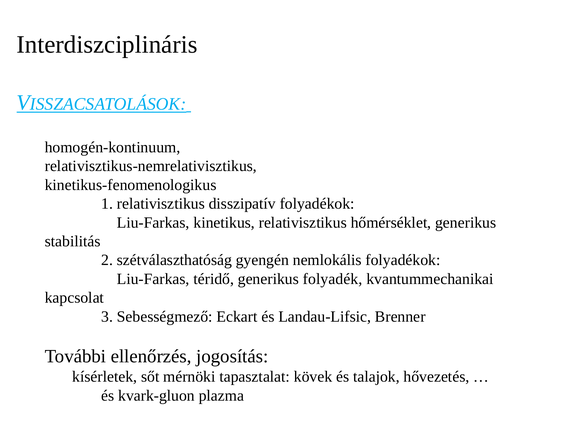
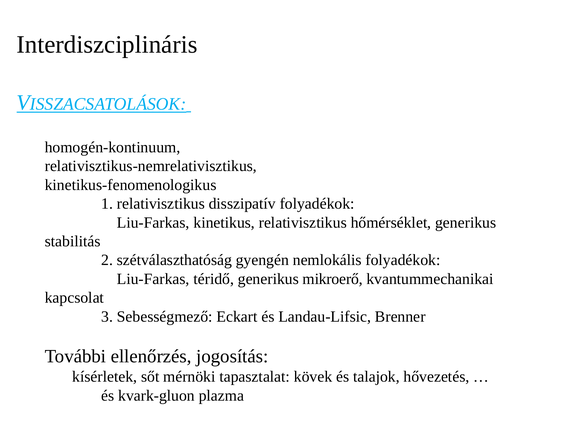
folyadék: folyadék -> mikroerő
